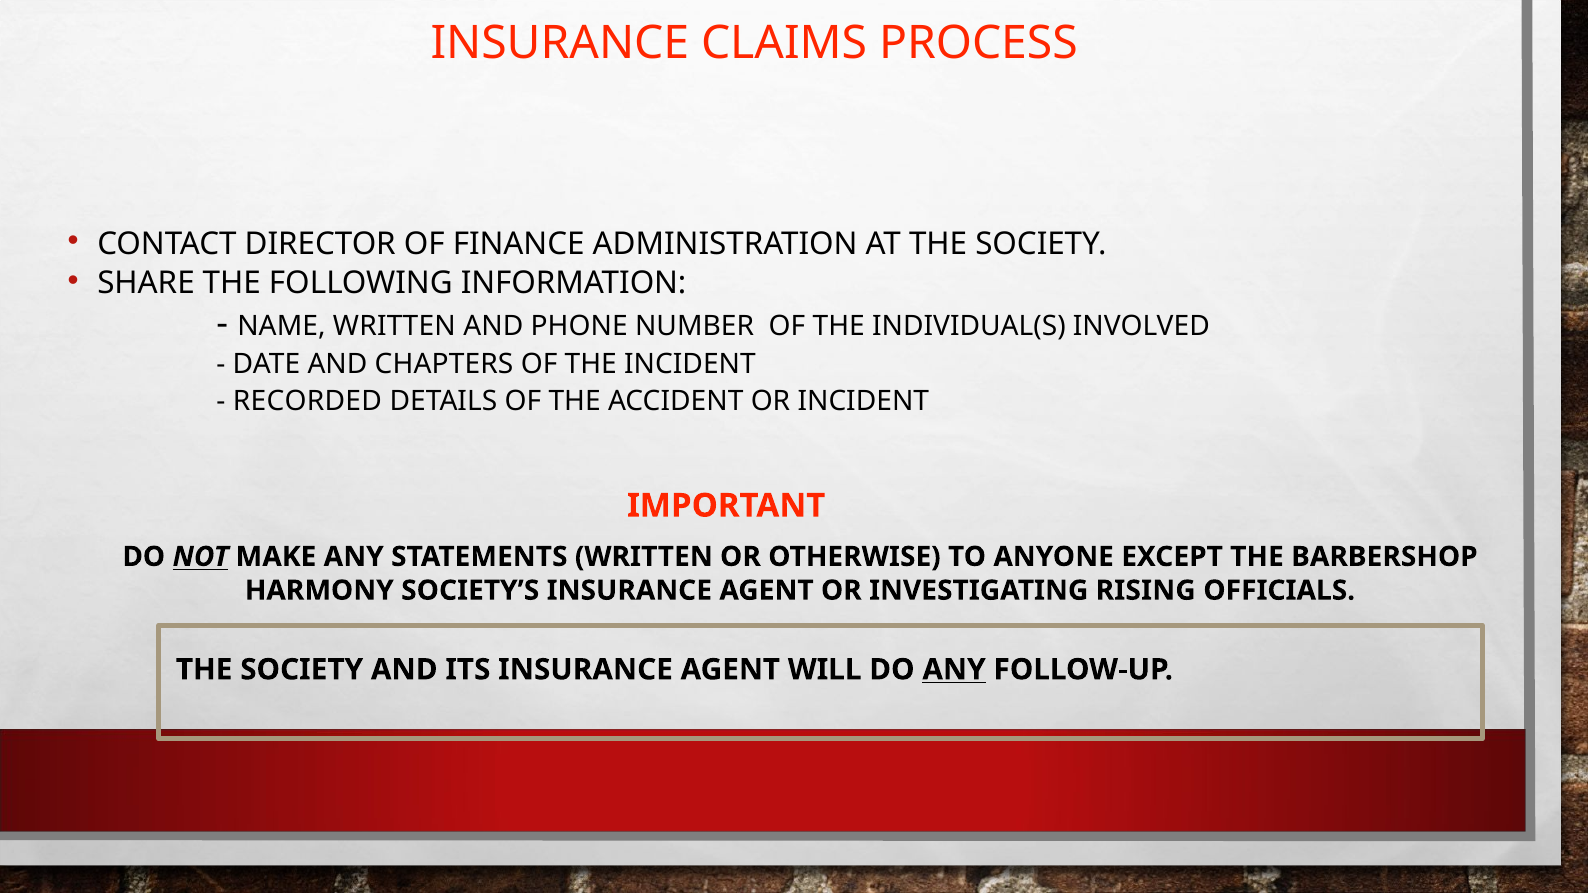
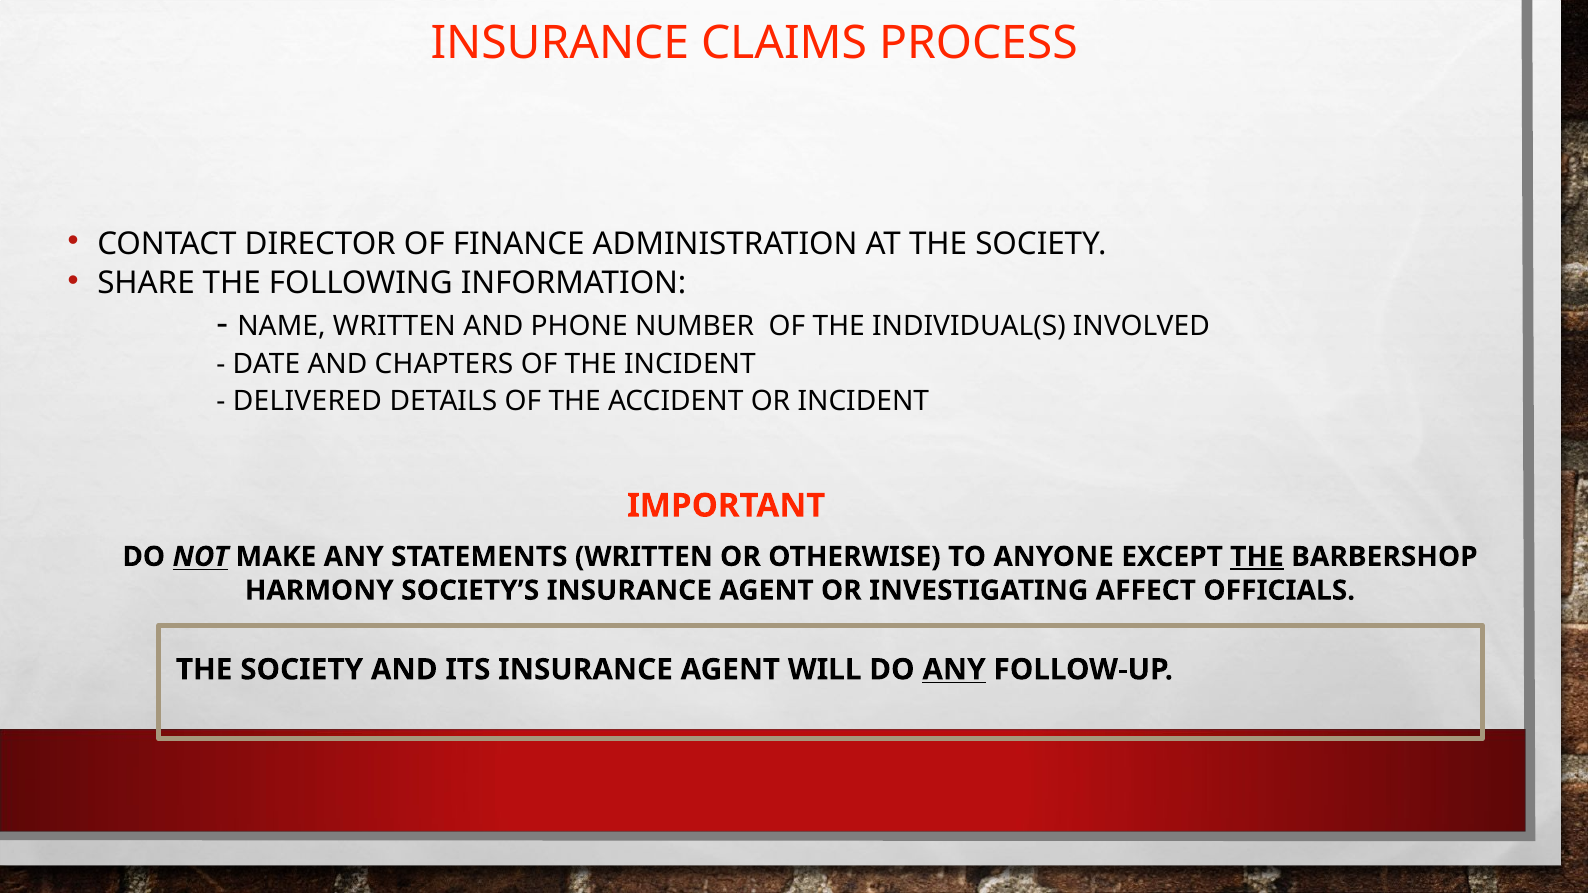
RECORDED: RECORDED -> DELIVERED
THE at (1257, 557) underline: none -> present
RISING: RISING -> AFFECT
